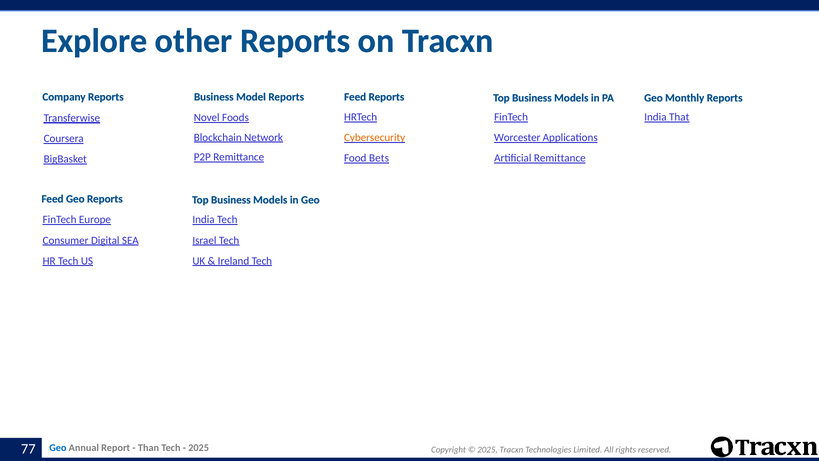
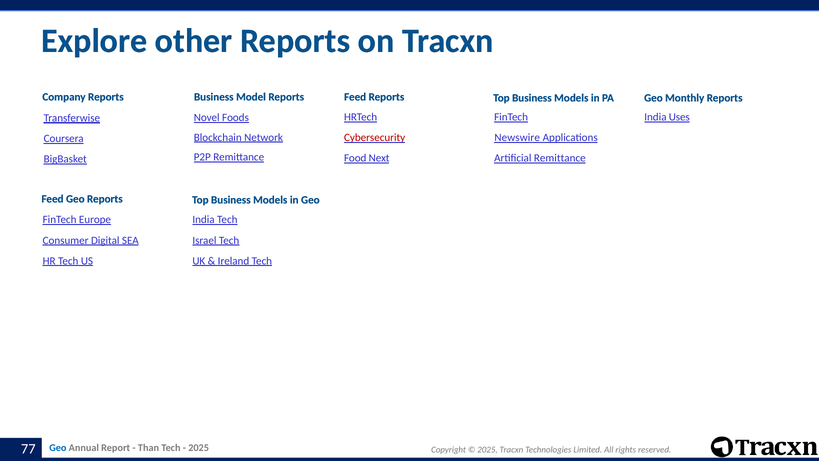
That: That -> Uses
Cybersecurity colour: orange -> red
Worcester: Worcester -> Newswire
Bets: Bets -> Next
